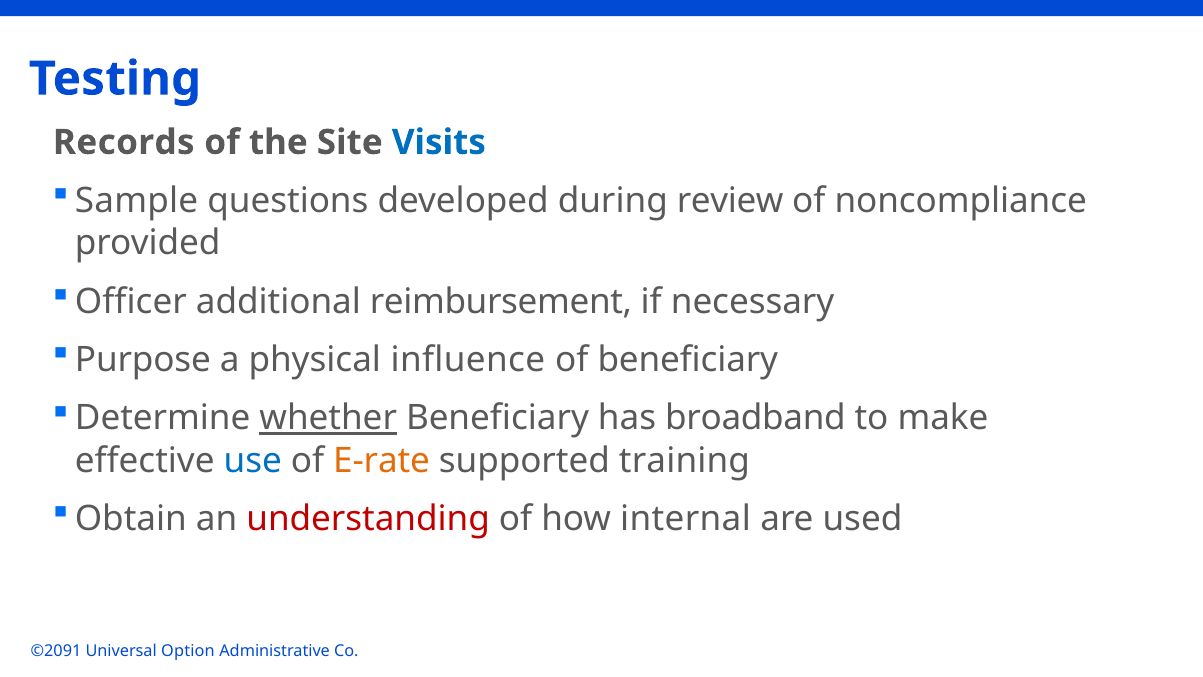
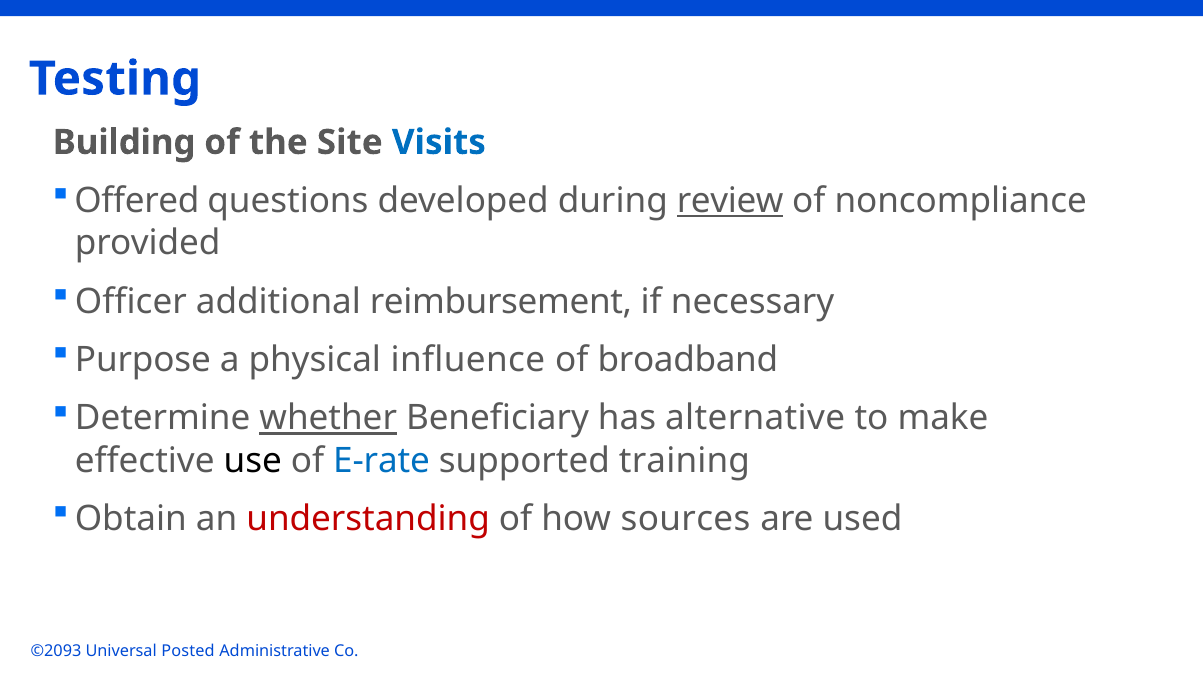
Records: Records -> Building
Sample: Sample -> Offered
review underline: none -> present
of beneficiary: beneficiary -> broadband
broadband: broadband -> alternative
use colour: blue -> black
E-rate colour: orange -> blue
internal: internal -> sources
©2091: ©2091 -> ©2093
Option: Option -> Posted
